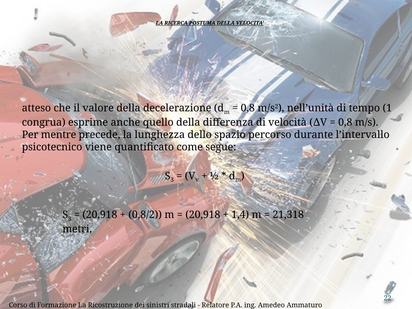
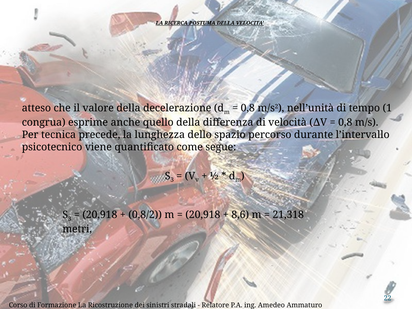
mentre: mentre -> tecnica
1,4: 1,4 -> 8,6
